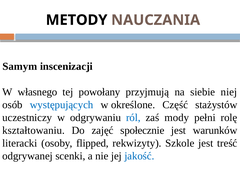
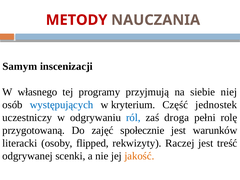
METODY colour: black -> red
powołany: powołany -> programy
określone: określone -> kryterium
stażystów: stażystów -> jednostek
mody: mody -> droga
kształtowaniu: kształtowaniu -> przygotowaną
Szkole: Szkole -> Raczej
jakość colour: blue -> orange
